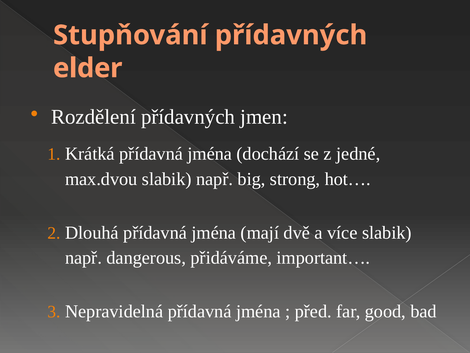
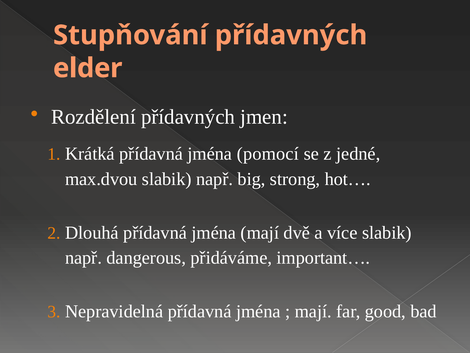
dochází: dochází -> pomocí
před at (313, 311): před -> mají
